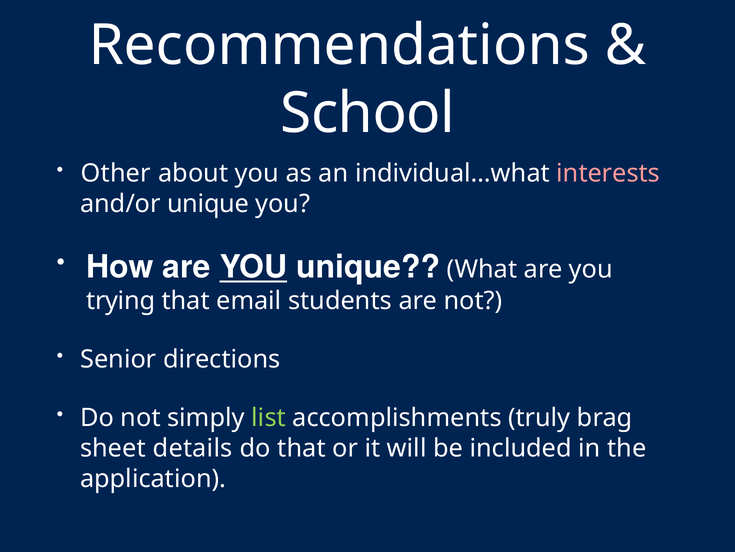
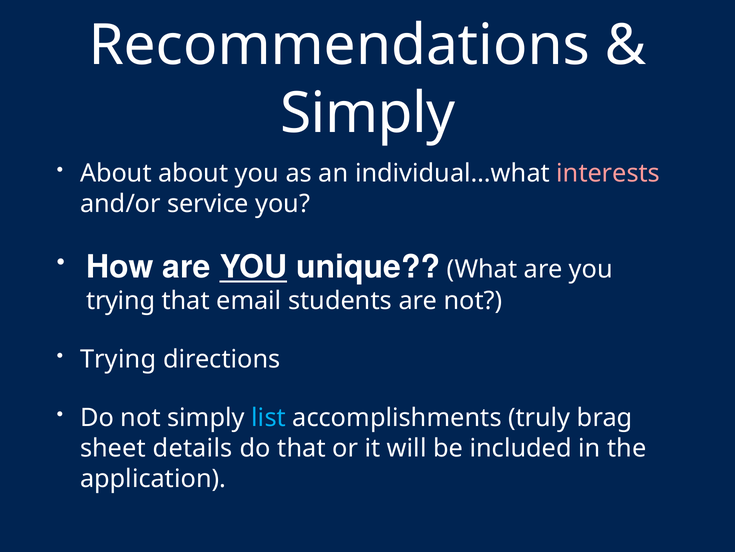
School at (368, 113): School -> Simply
Other at (116, 173): Other -> About
and/or unique: unique -> service
Senior at (118, 359): Senior -> Trying
list colour: light green -> light blue
